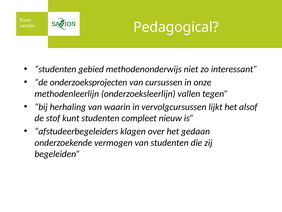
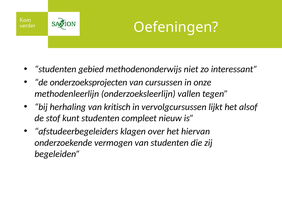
Pedagogical: Pedagogical -> Oefeningen
waarin: waarin -> kritisch
gedaan: gedaan -> hiervan
